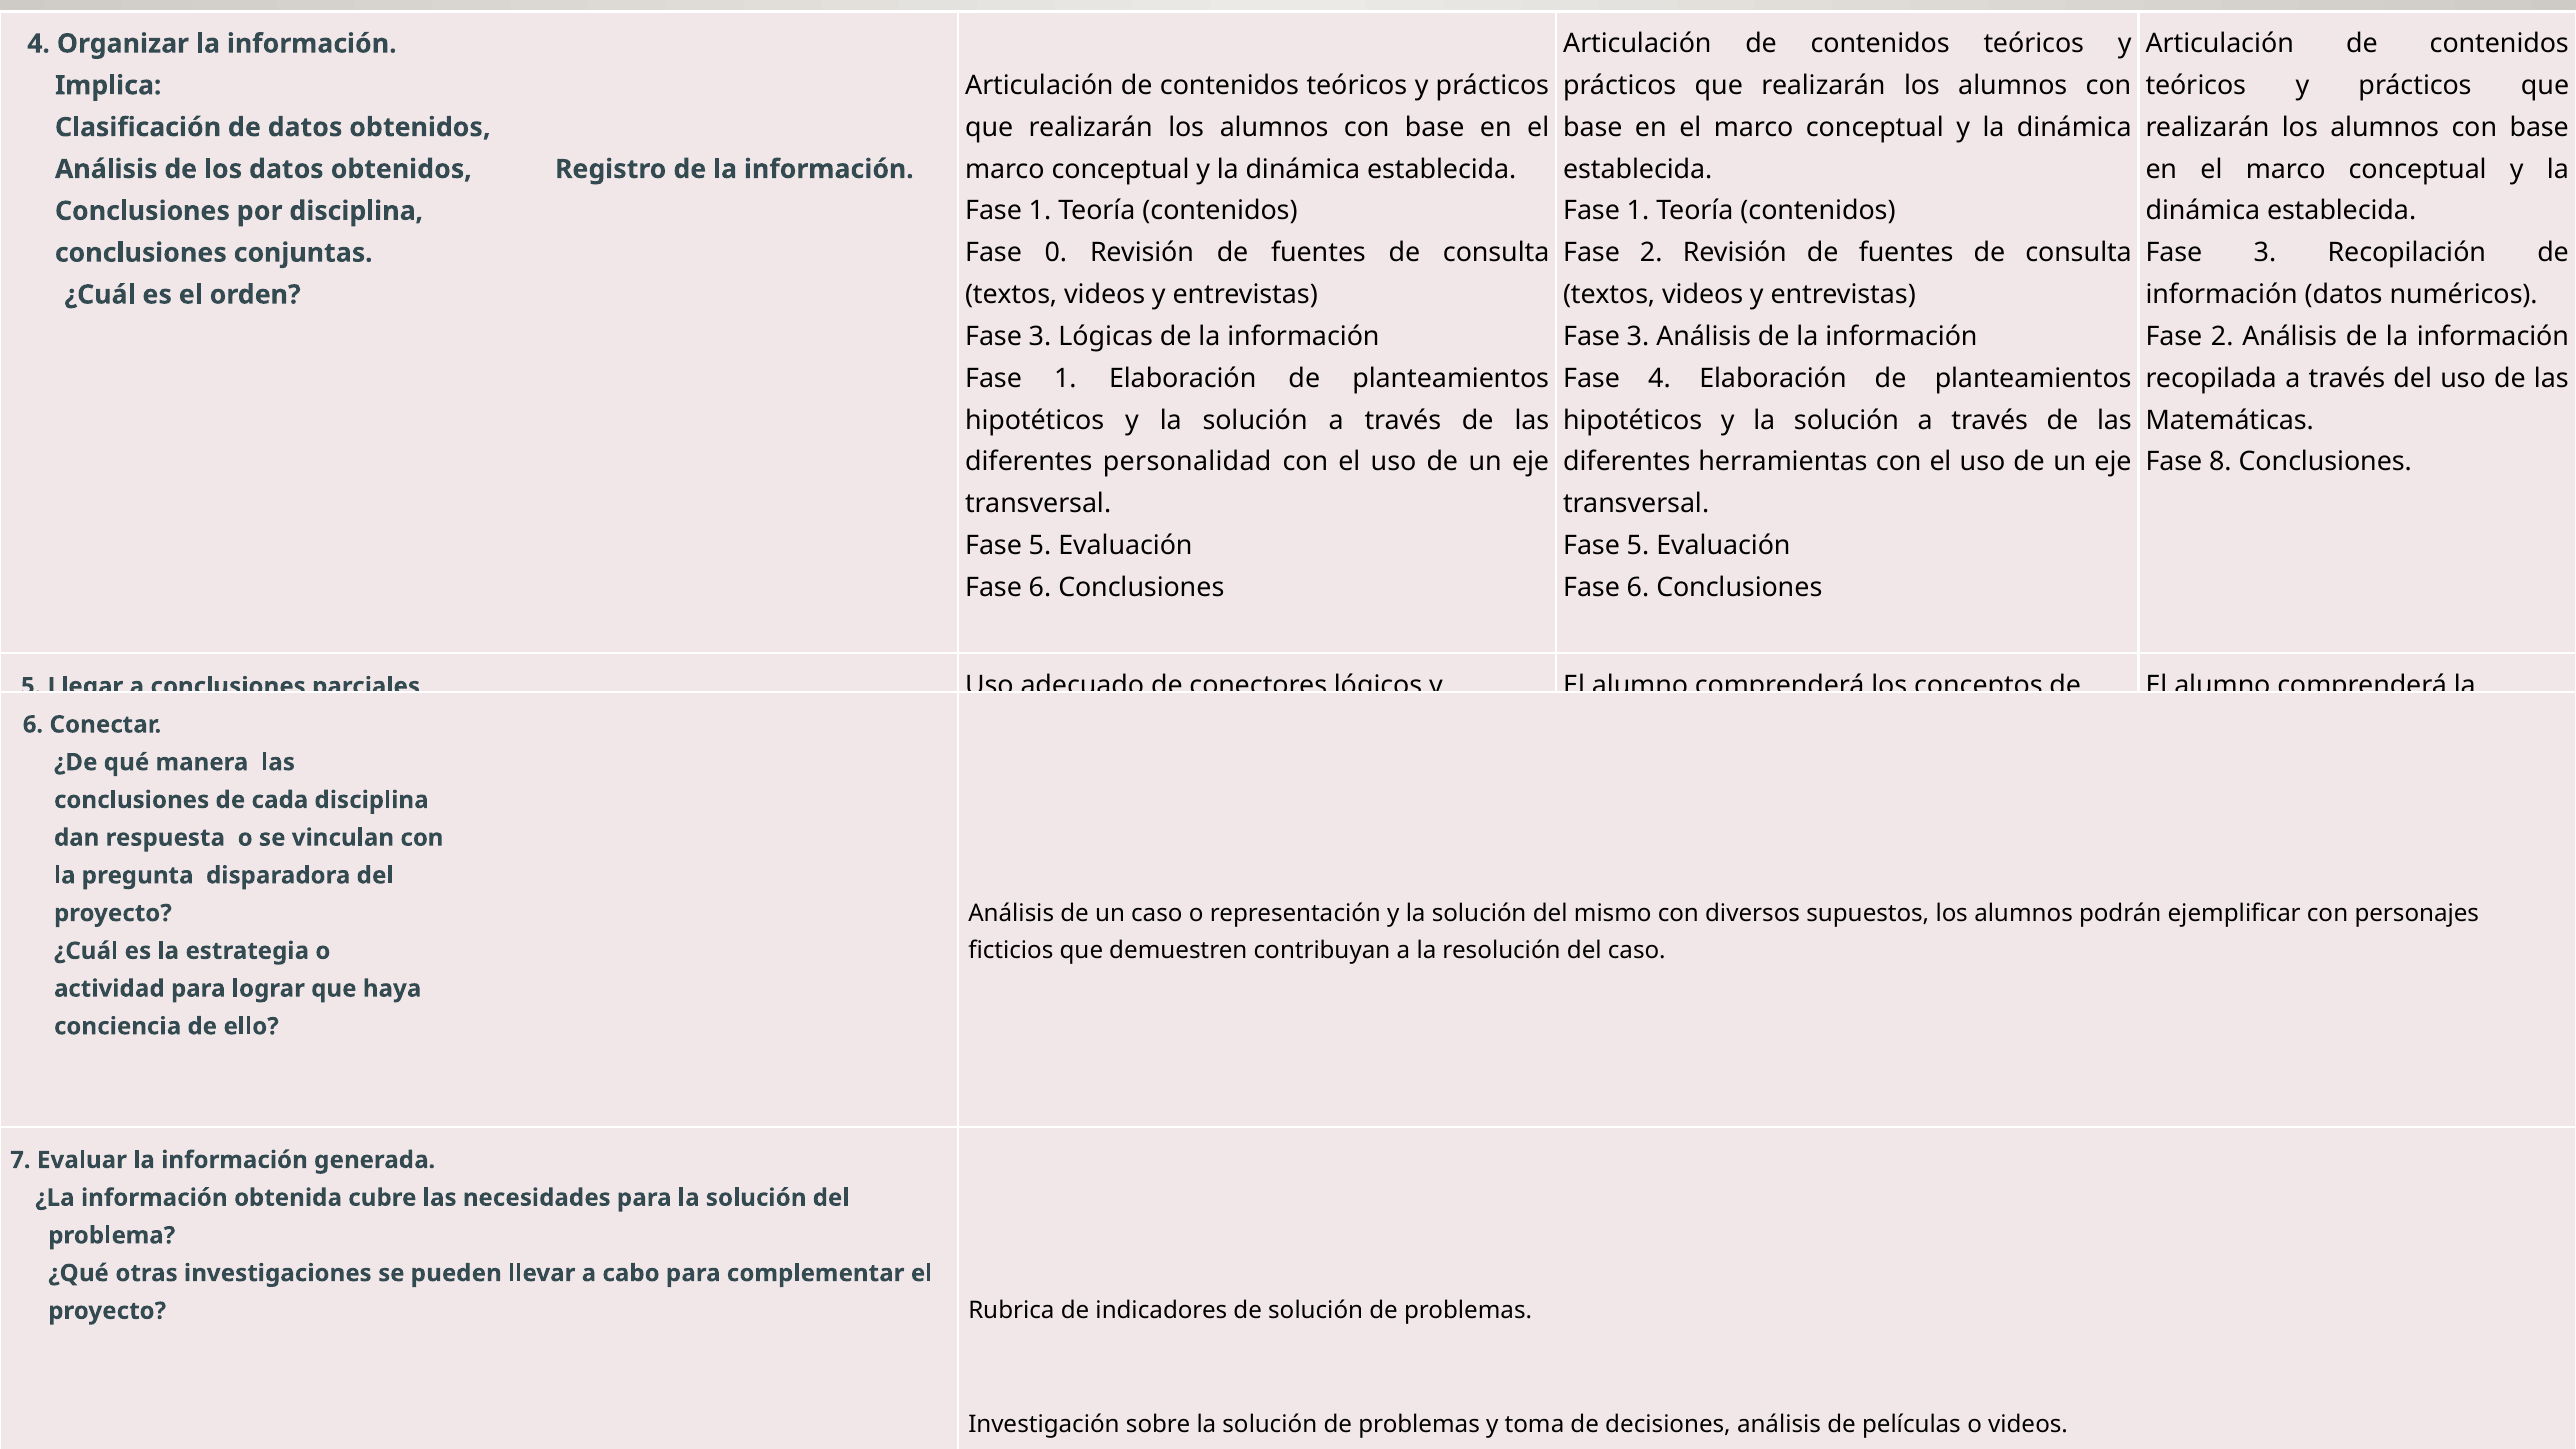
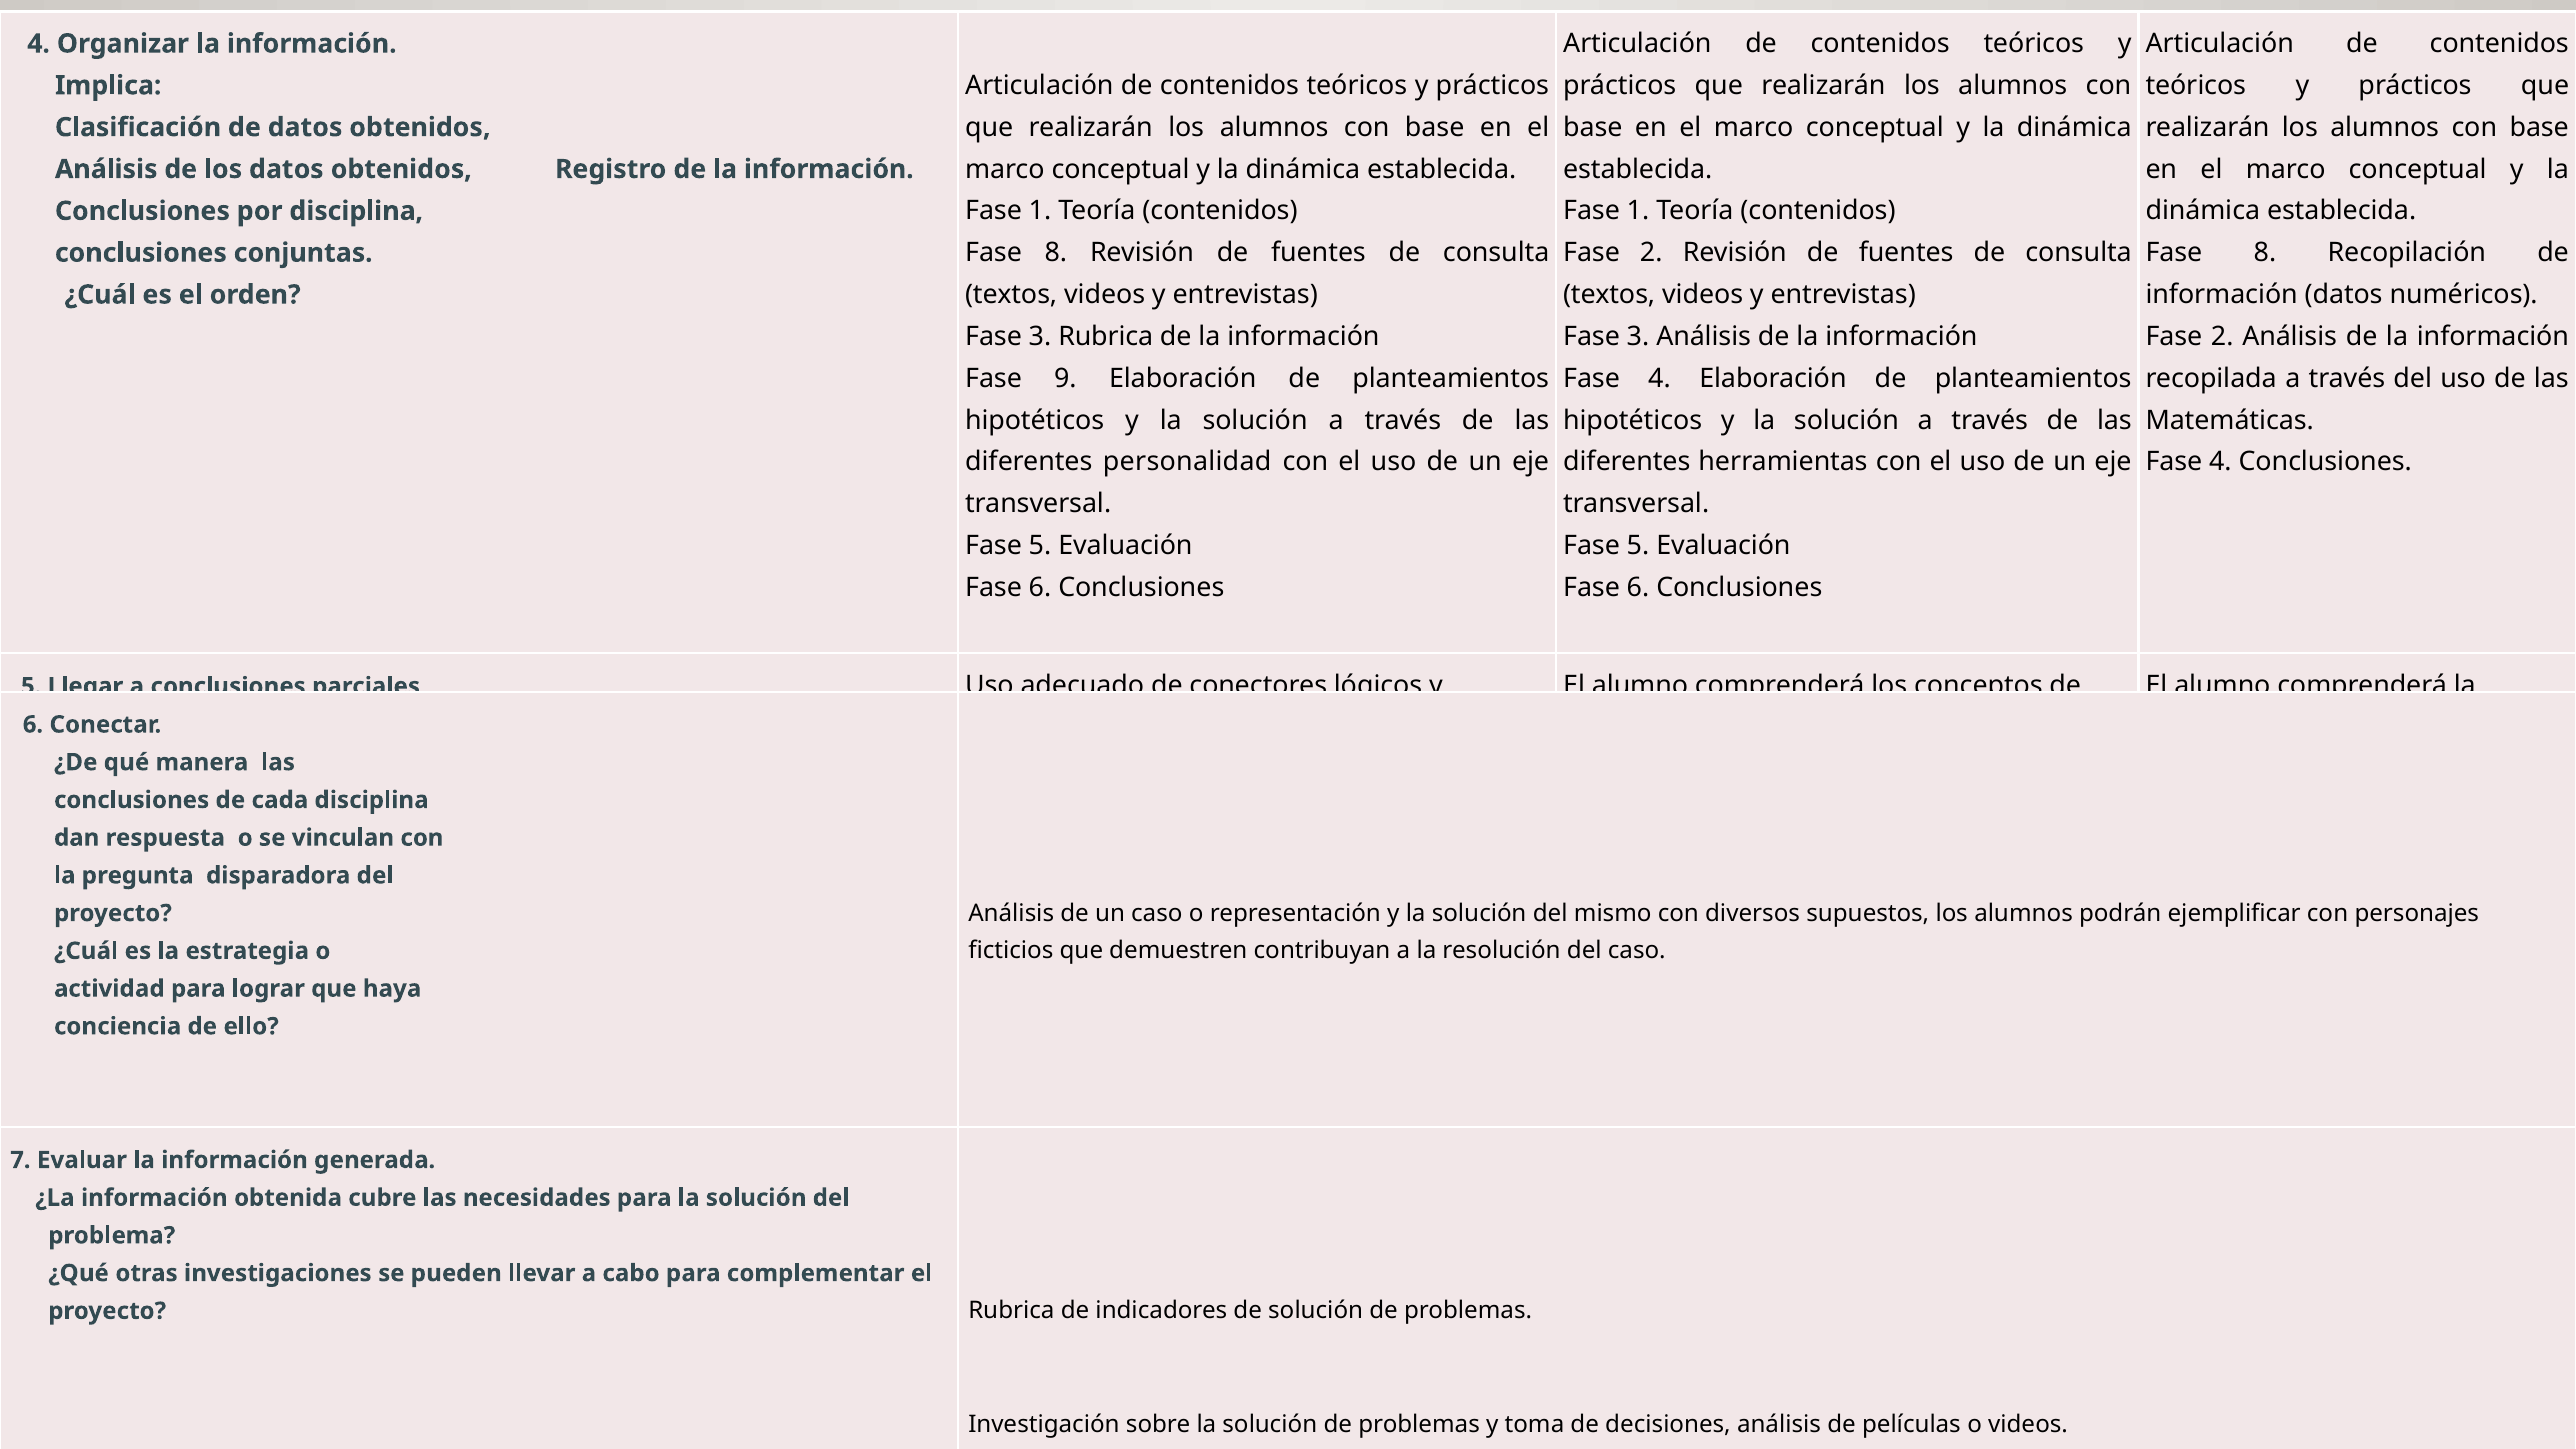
0 at (1056, 253): 0 -> 8
3 at (2265, 253): 3 -> 8
3 Lógicas: Lógicas -> Rubrica
1 at (1065, 378): 1 -> 9
8 at (2220, 462): 8 -> 4
